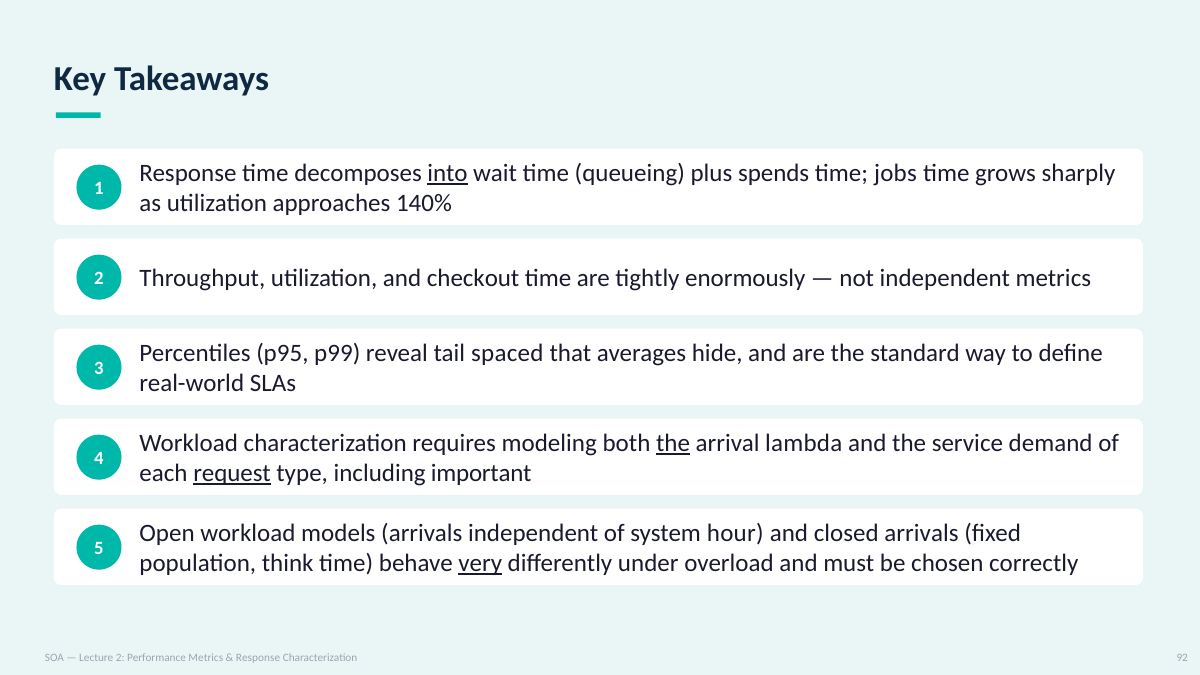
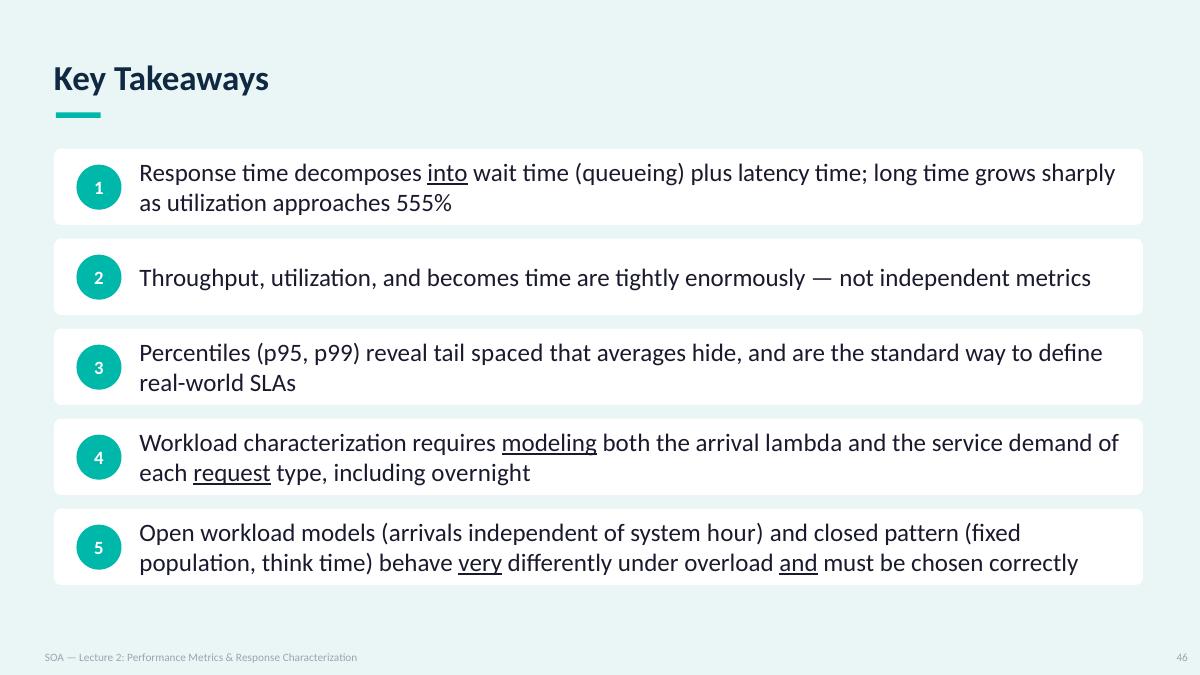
spends: spends -> latency
jobs: jobs -> long
140%: 140% -> 555%
checkout: checkout -> becomes
modeling underline: none -> present
the at (673, 443) underline: present -> none
important: important -> overnight
closed arrivals: arrivals -> pattern
and at (799, 563) underline: none -> present
92: 92 -> 46
